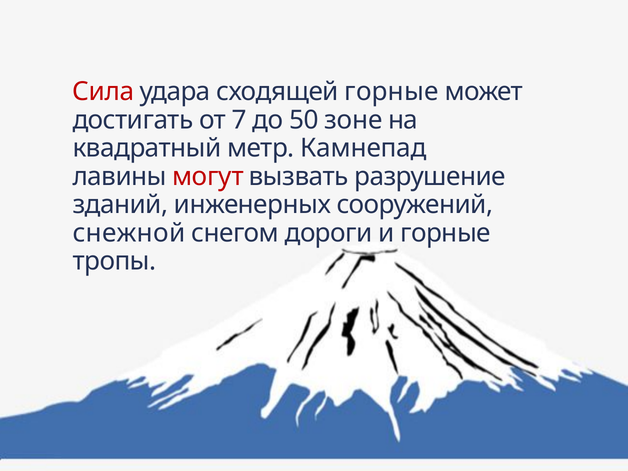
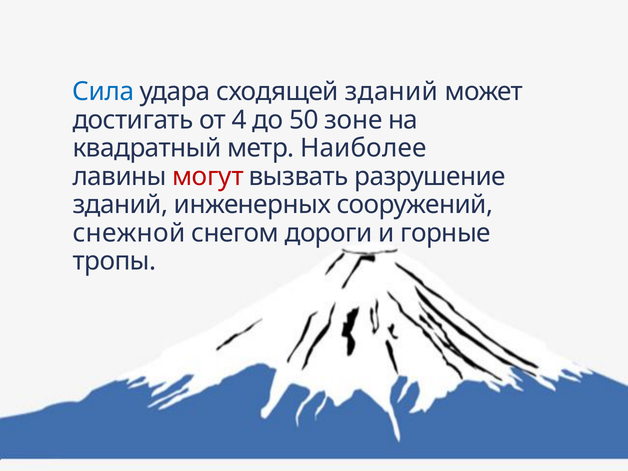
Сила colour: red -> blue
сходящей горные: горные -> зданий
7: 7 -> 4
Камнепад: Камнепад -> Наиболее
